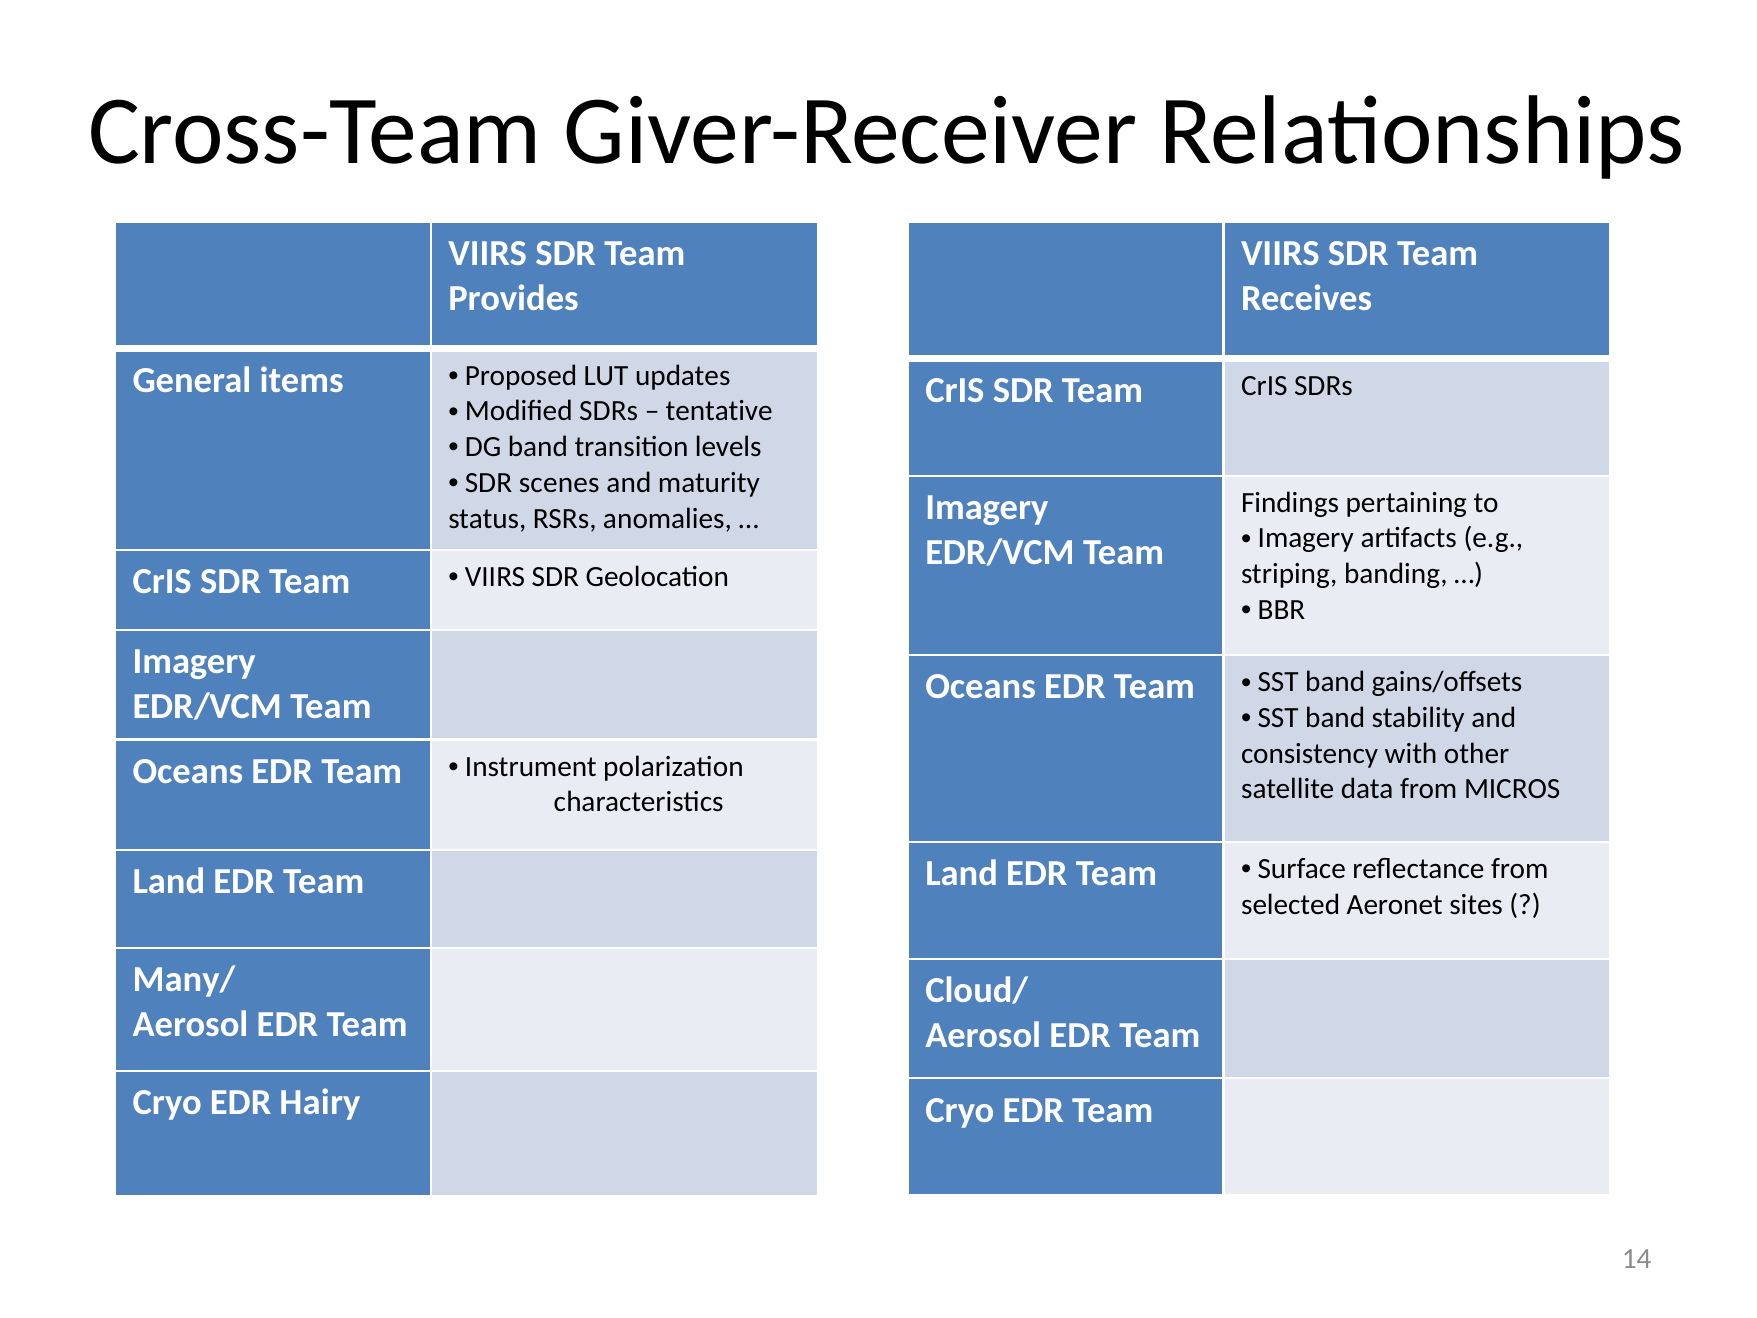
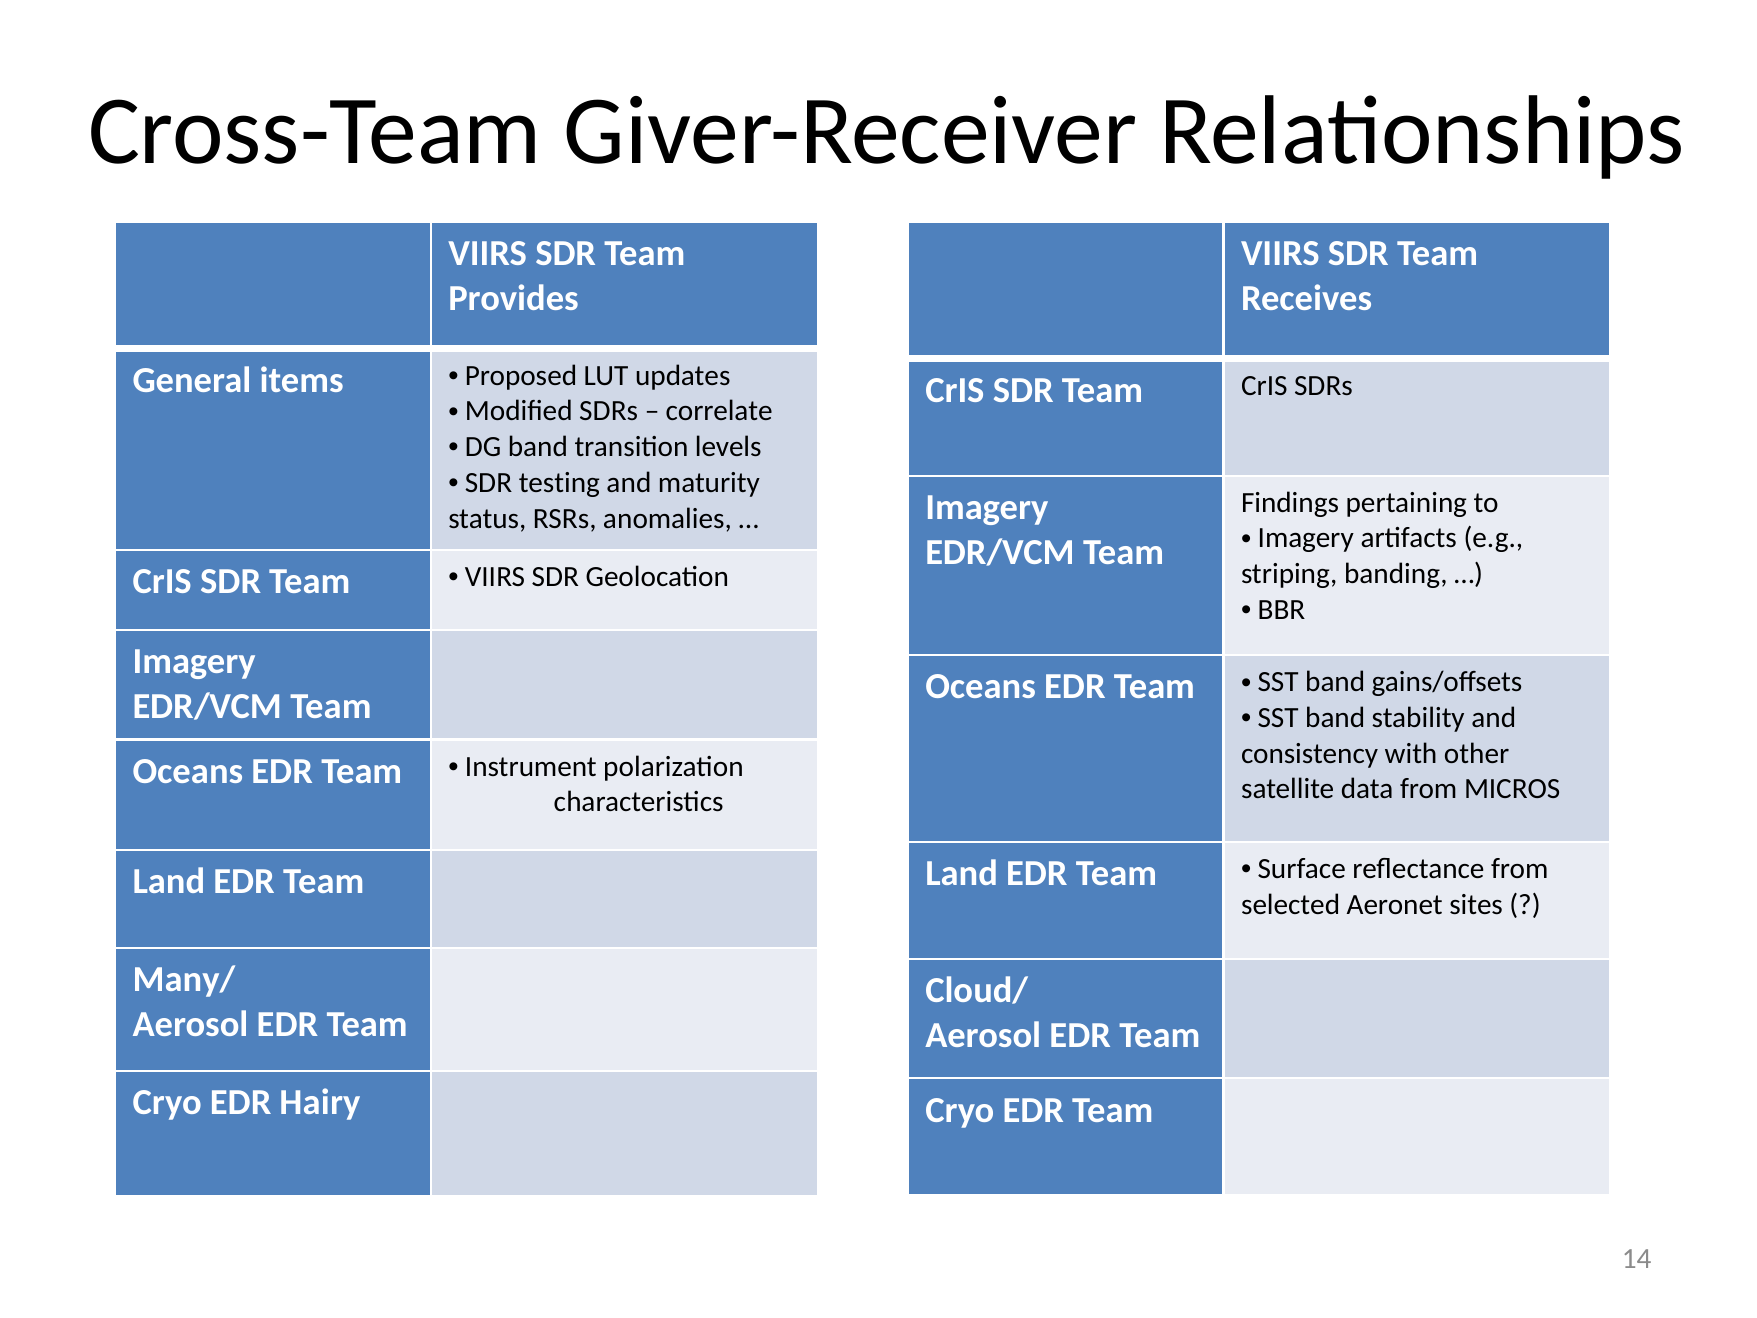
tentative: tentative -> correlate
scenes: scenes -> testing
